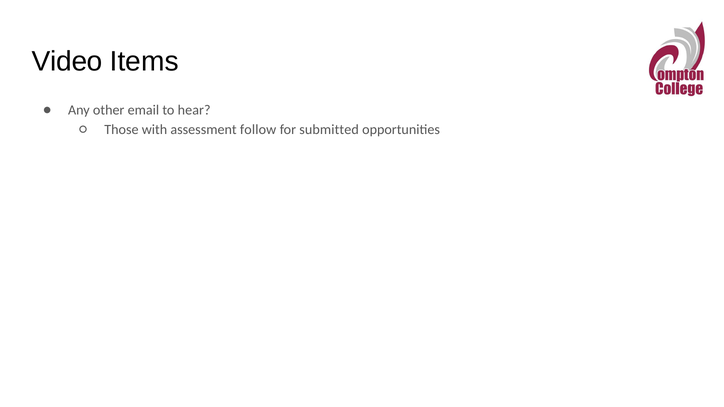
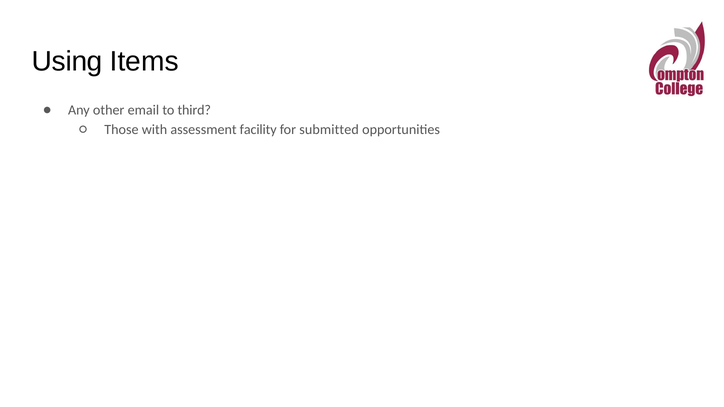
Video: Video -> Using
hear: hear -> third
follow: follow -> facility
